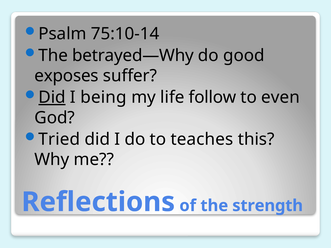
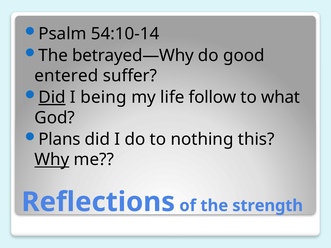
75:10-14: 75:10-14 -> 54:10-14
exposes: exposes -> entered
even: even -> what
Tried: Tried -> Plans
teaches: teaches -> nothing
Why underline: none -> present
